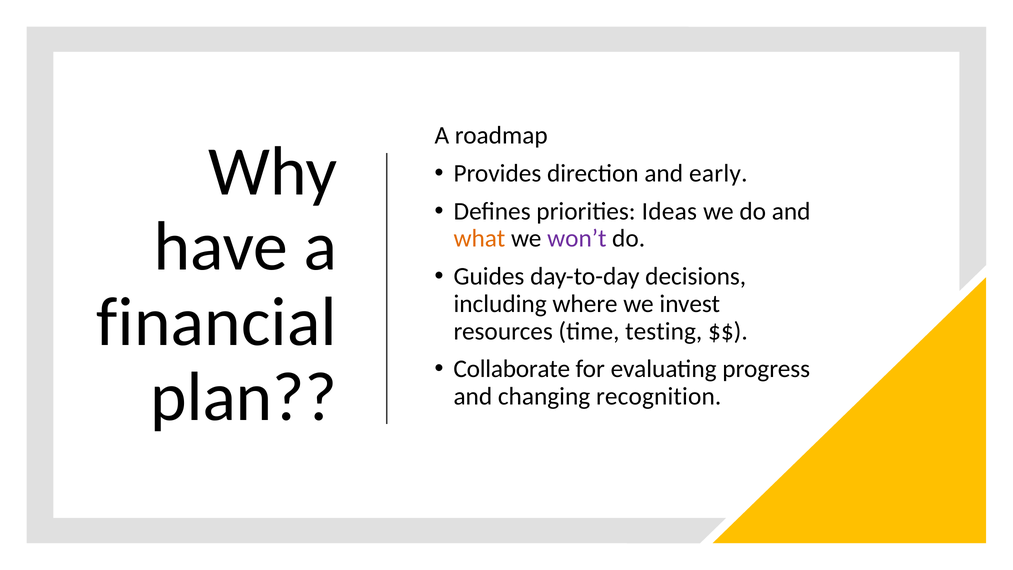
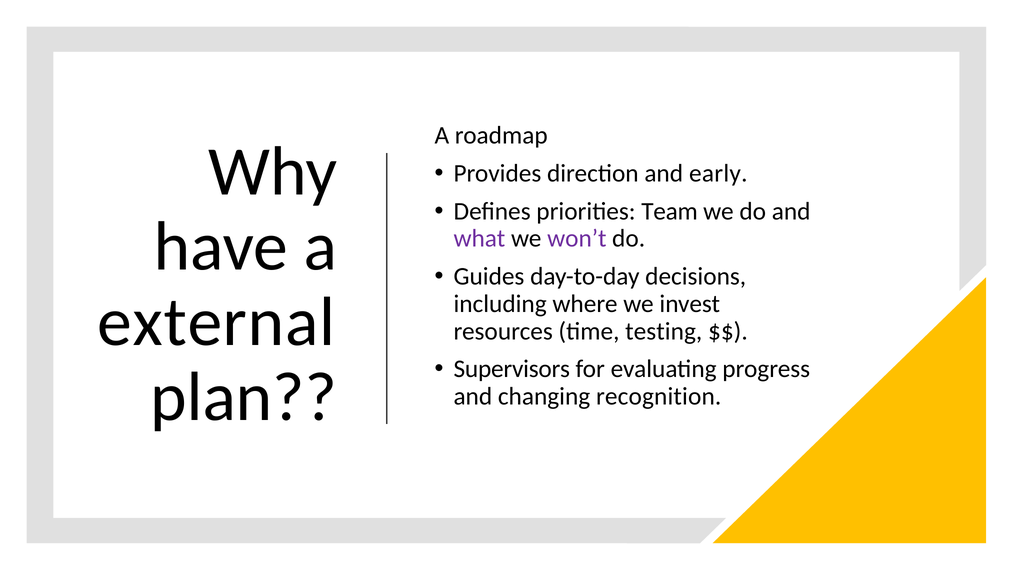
Ideas: Ideas -> Team
what colour: orange -> purple
financial: financial -> external
Collaborate: Collaborate -> Supervisors
